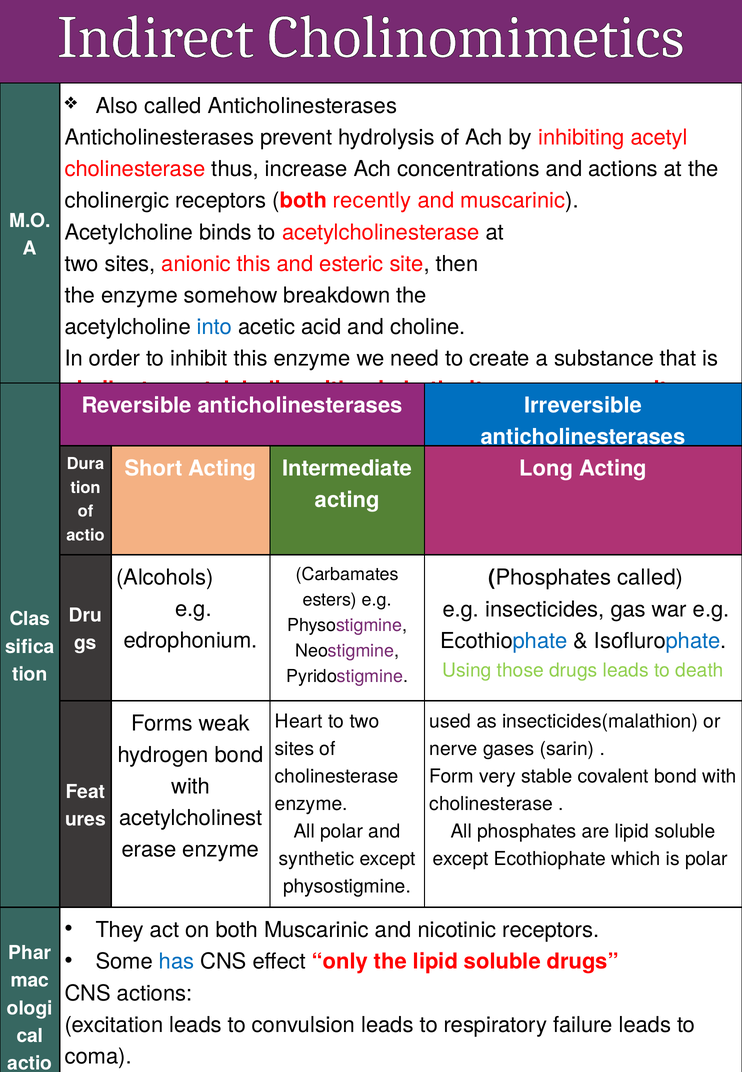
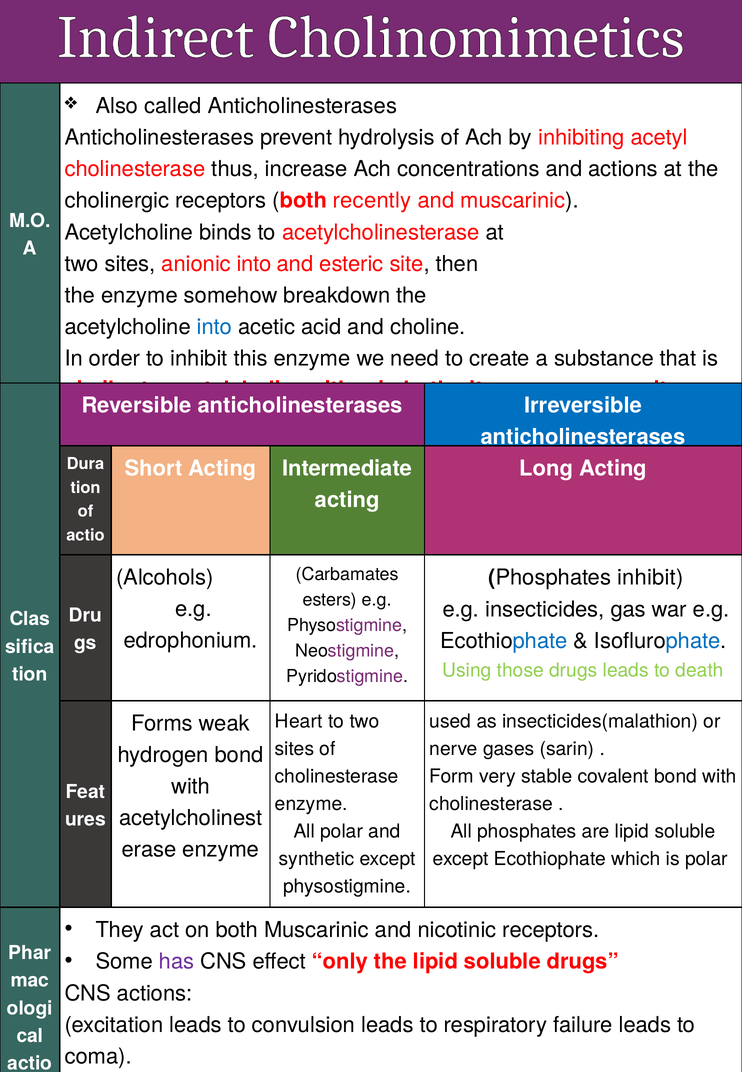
anionic this: this -> into
Phosphates called: called -> inhibit
has colour: blue -> purple
